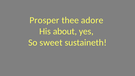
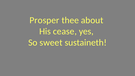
adore: adore -> about
about: about -> cease
